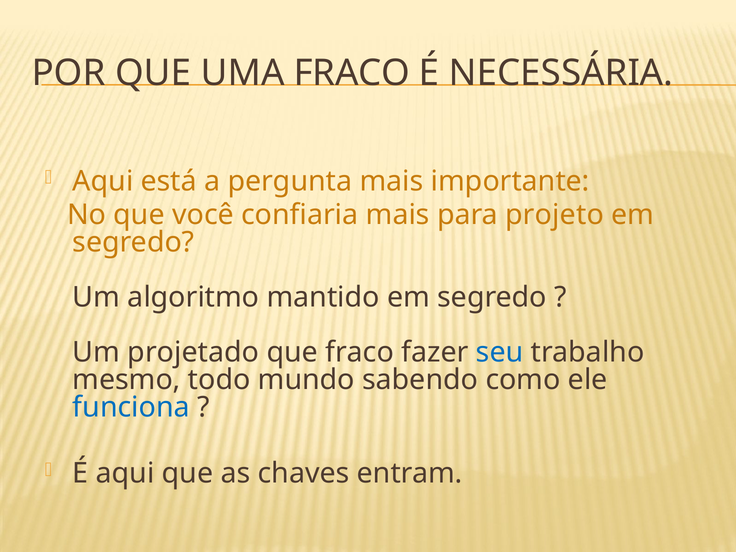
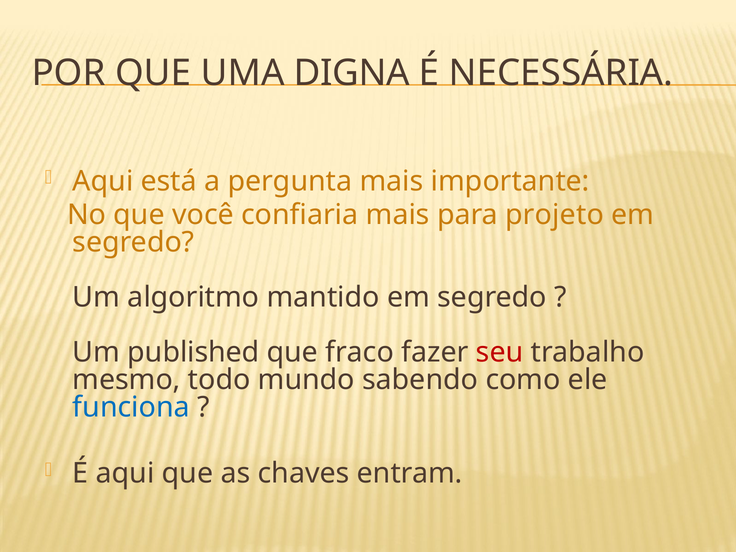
UMA FRACO: FRACO -> DIGNA
projetado: projetado -> published
seu colour: blue -> red
